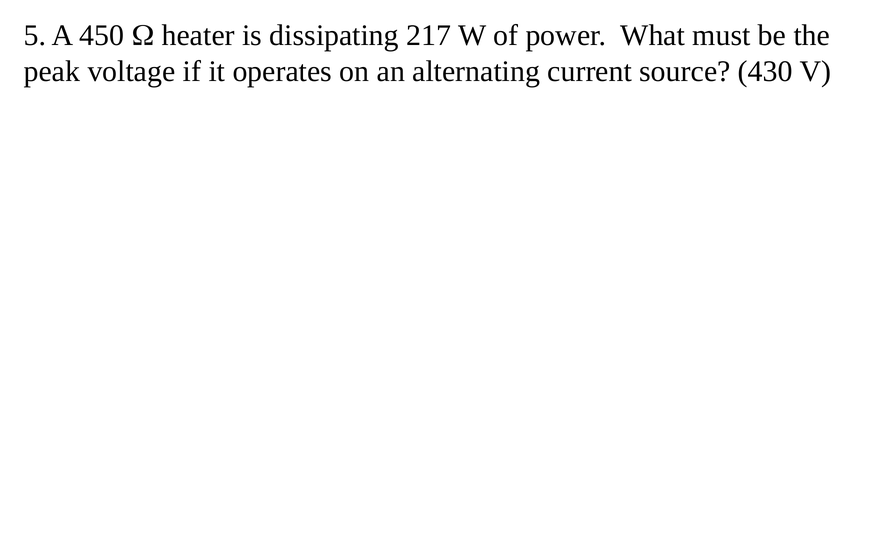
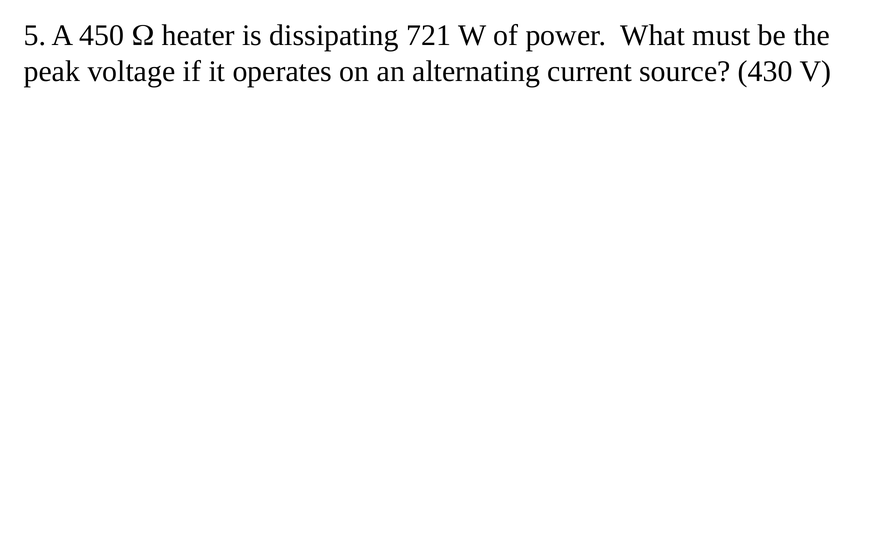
217: 217 -> 721
